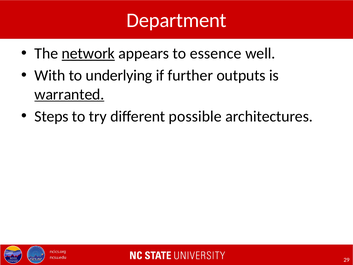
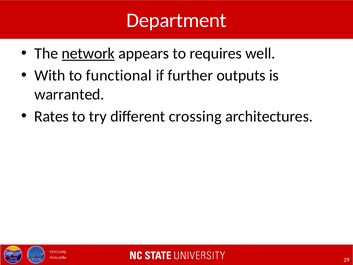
essence: essence -> requires
underlying: underlying -> functional
warranted underline: present -> none
Steps: Steps -> Rates
possible: possible -> crossing
